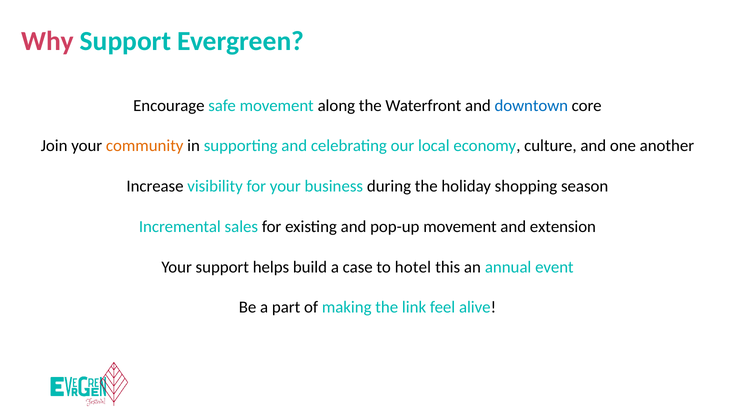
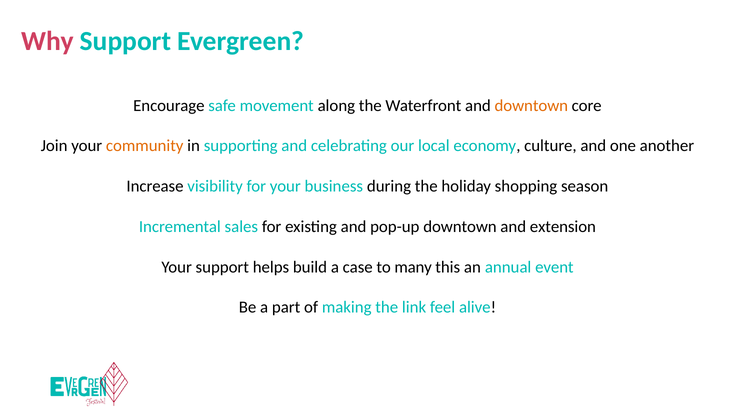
downtown at (531, 106) colour: blue -> orange
pop-up movement: movement -> downtown
hotel: hotel -> many
